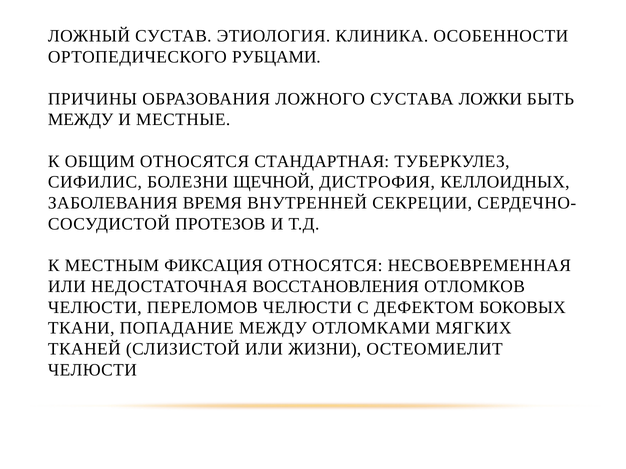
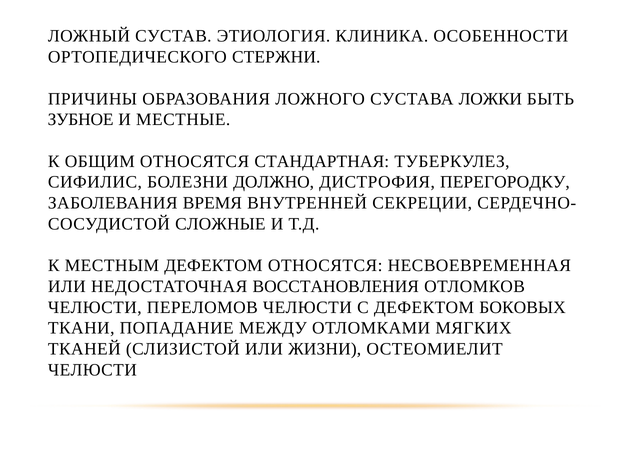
РУБЦАМИ: РУБЦАМИ -> СТЕРЖНИ
МЕЖДУ at (81, 120): МЕЖДУ -> ЗУБНОЕ
ЩЕЧНОЙ: ЩЕЧНОЙ -> ДОЛЖНО
КЕЛЛОИДНЫХ: КЕЛЛОИДНЫХ -> ПЕРЕГОРОДКУ
ПРОТЕЗОВ: ПРОТЕЗОВ -> СЛОЖНЫЕ
МЕСТНЫМ ФИКСАЦИЯ: ФИКСАЦИЯ -> ДЕФЕКТОМ
